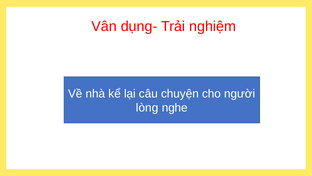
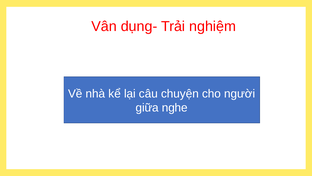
lòng: lòng -> giữa
